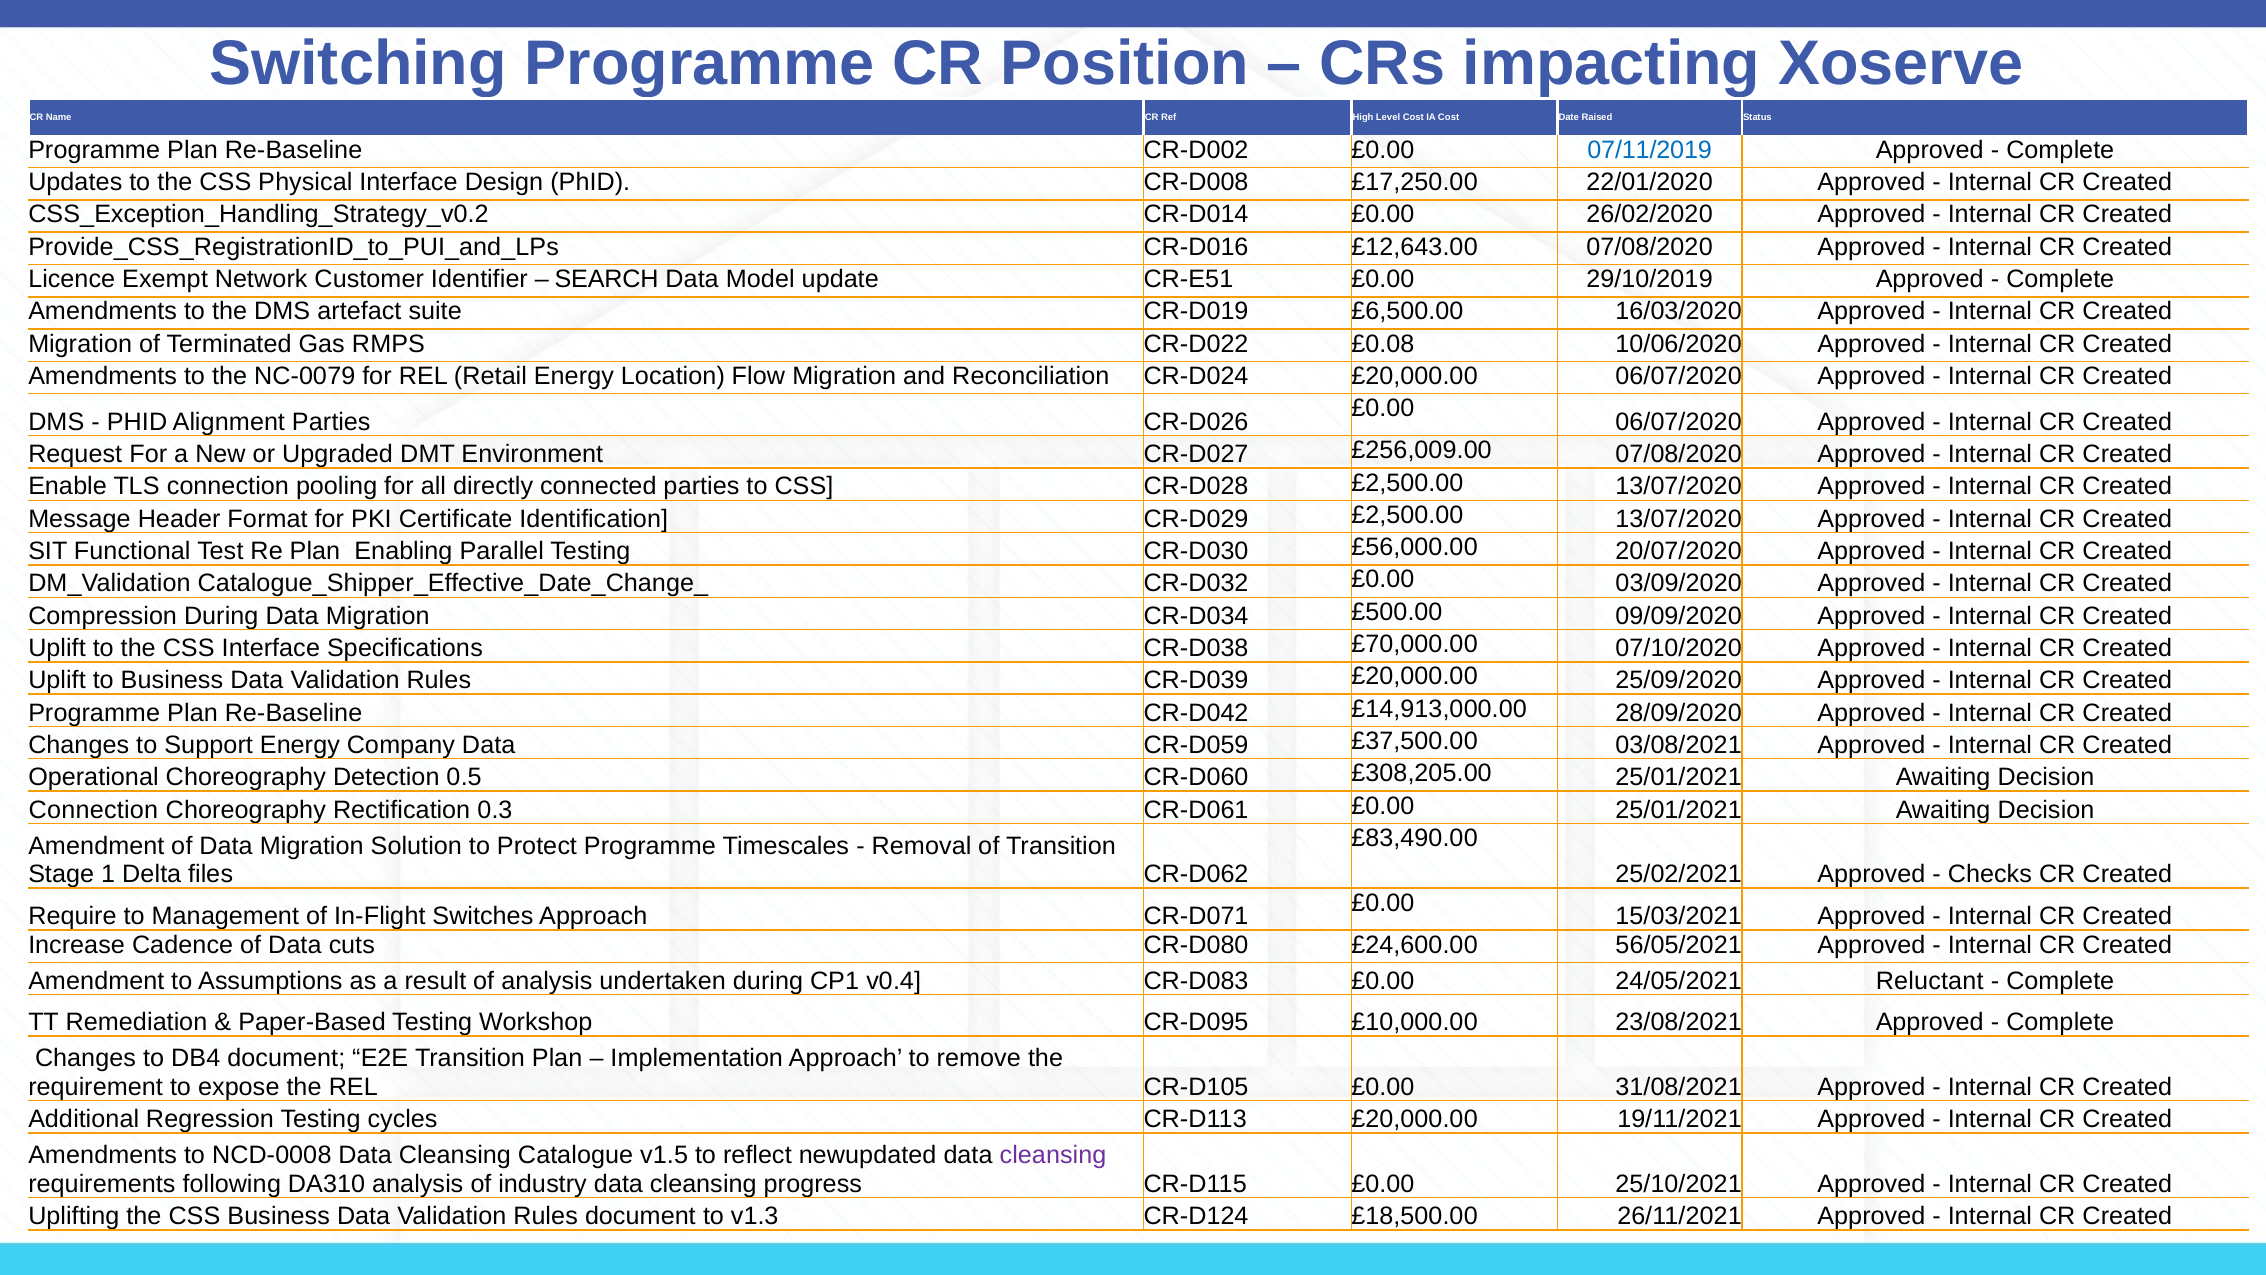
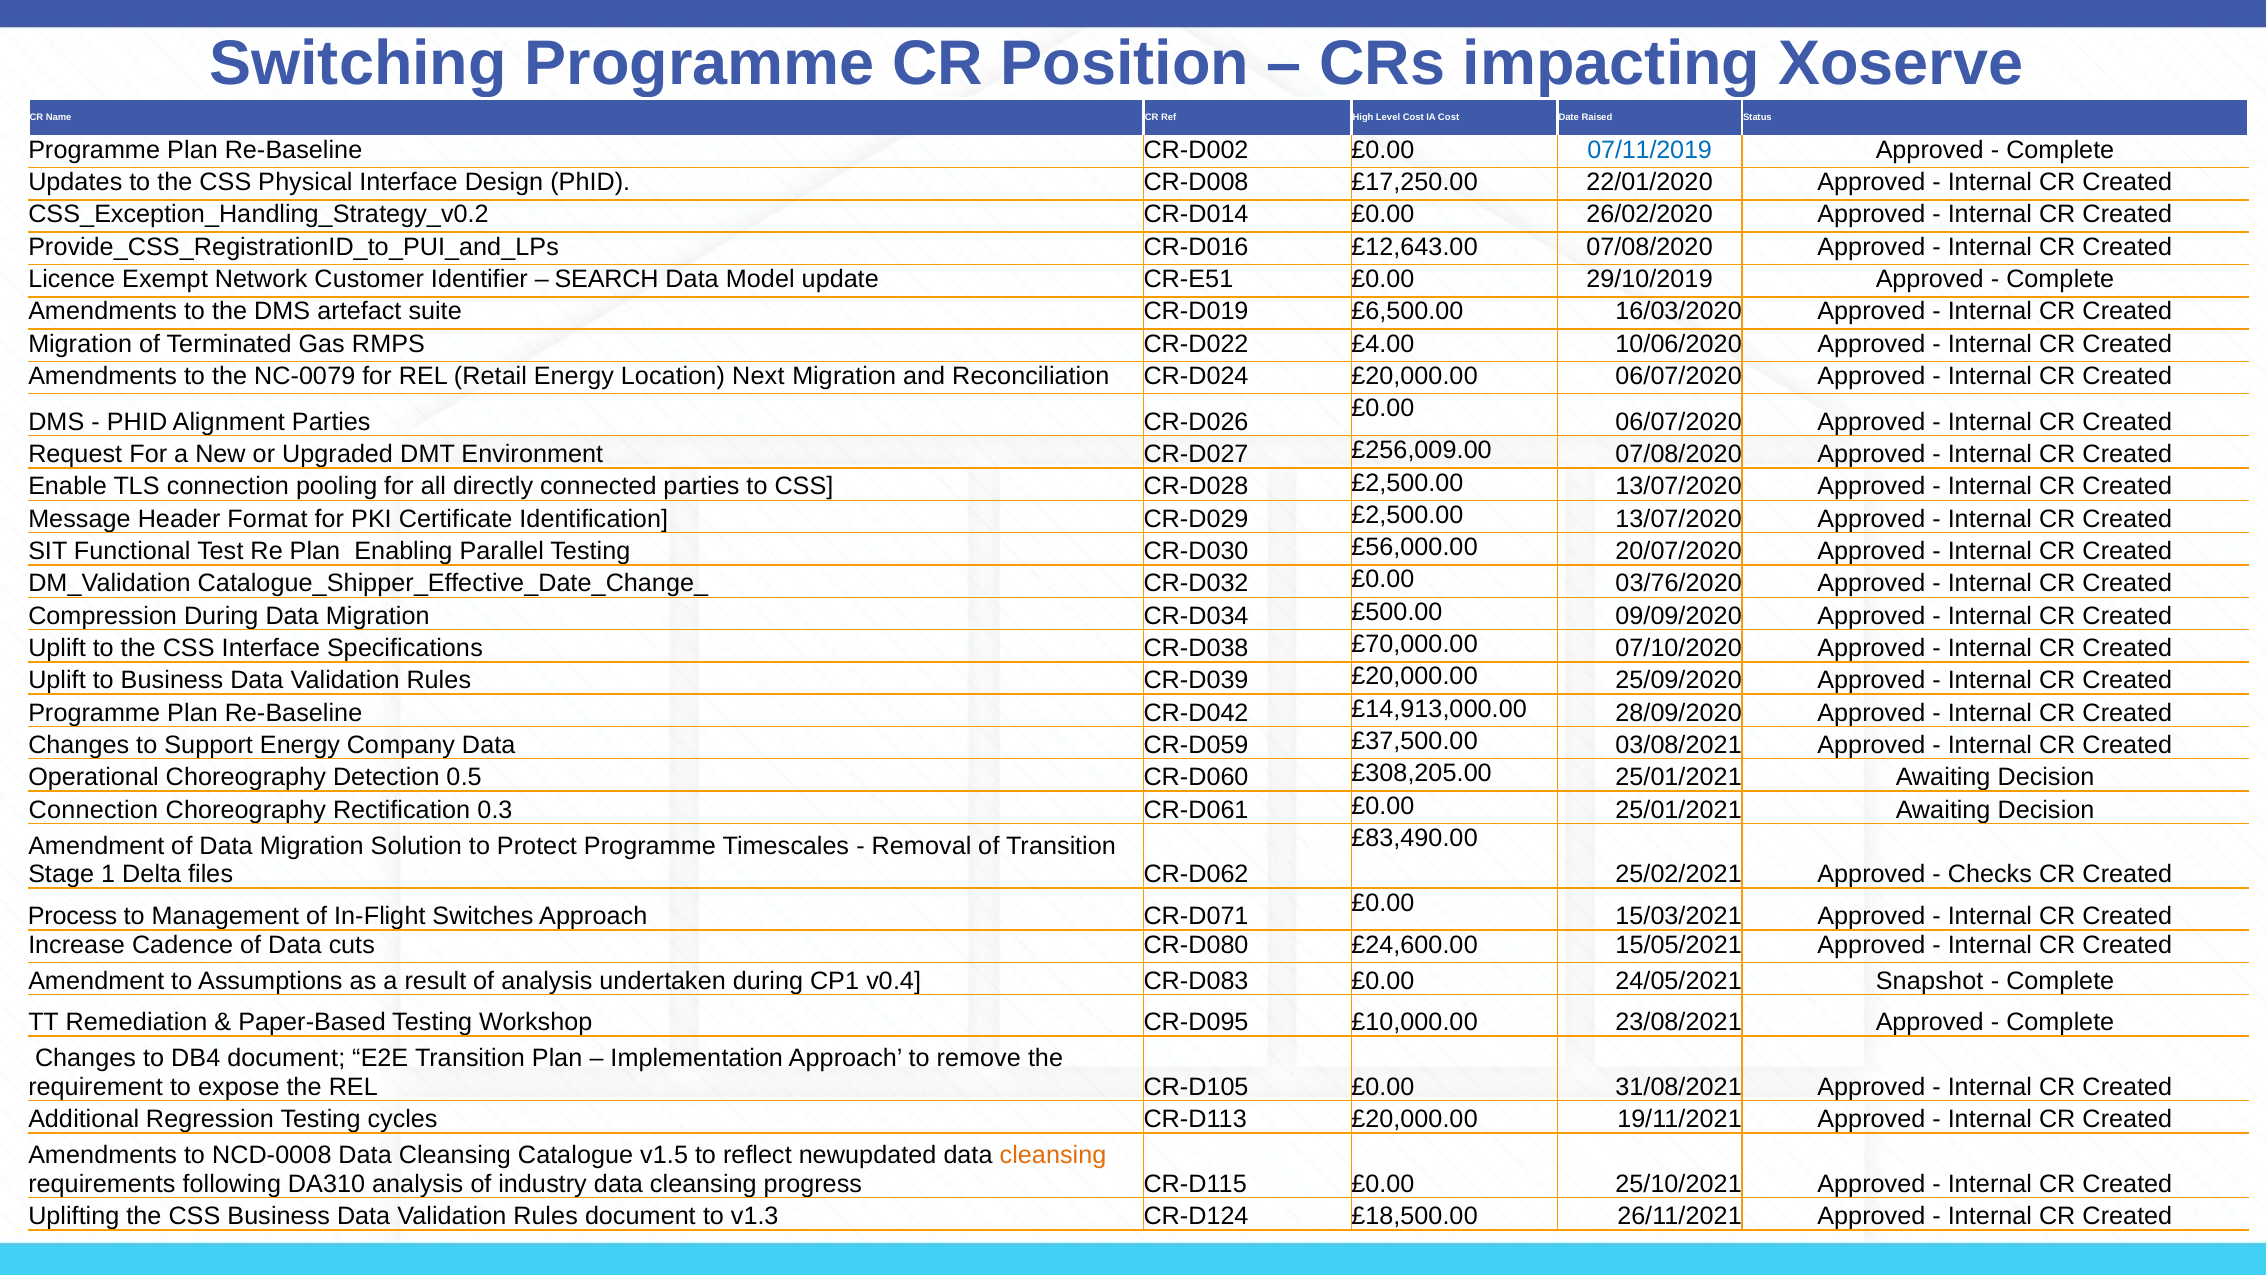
£0.08: £0.08 -> £4.00
Flow: Flow -> Next
03/09/2020: 03/09/2020 -> 03/76/2020
Require: Require -> Process
56/05/2021: 56/05/2021 -> 15/05/2021
Reluctant: Reluctant -> Snapshot
cleansing at (1053, 1155) colour: purple -> orange
